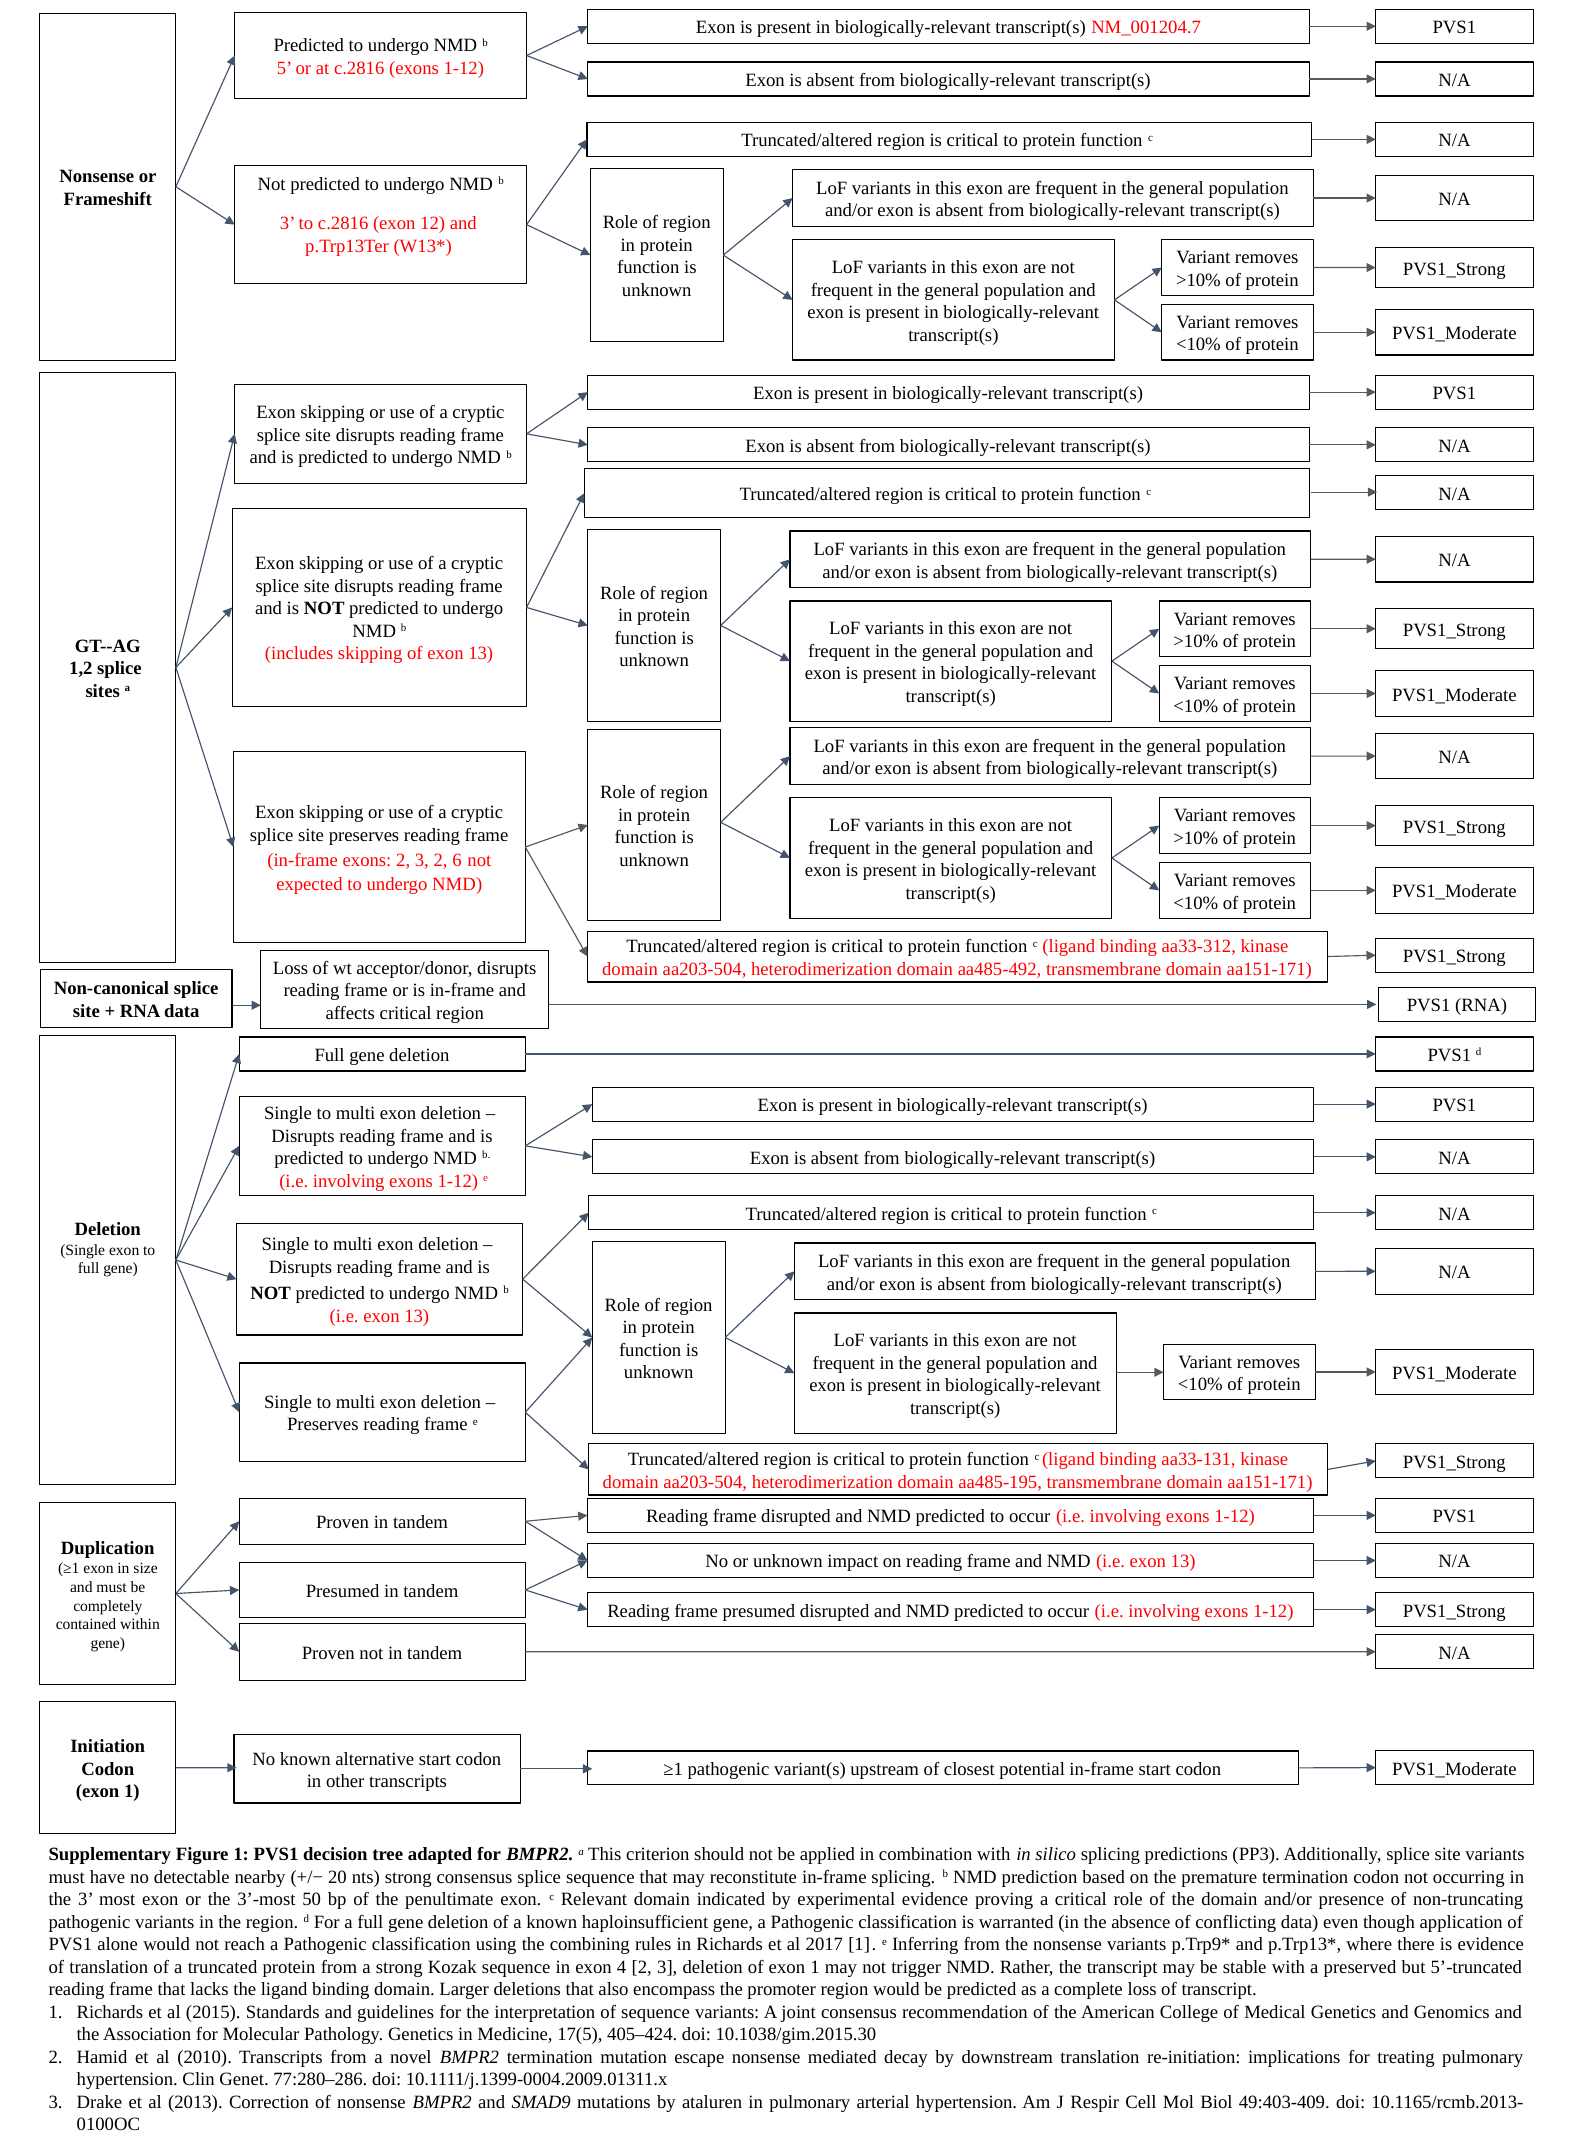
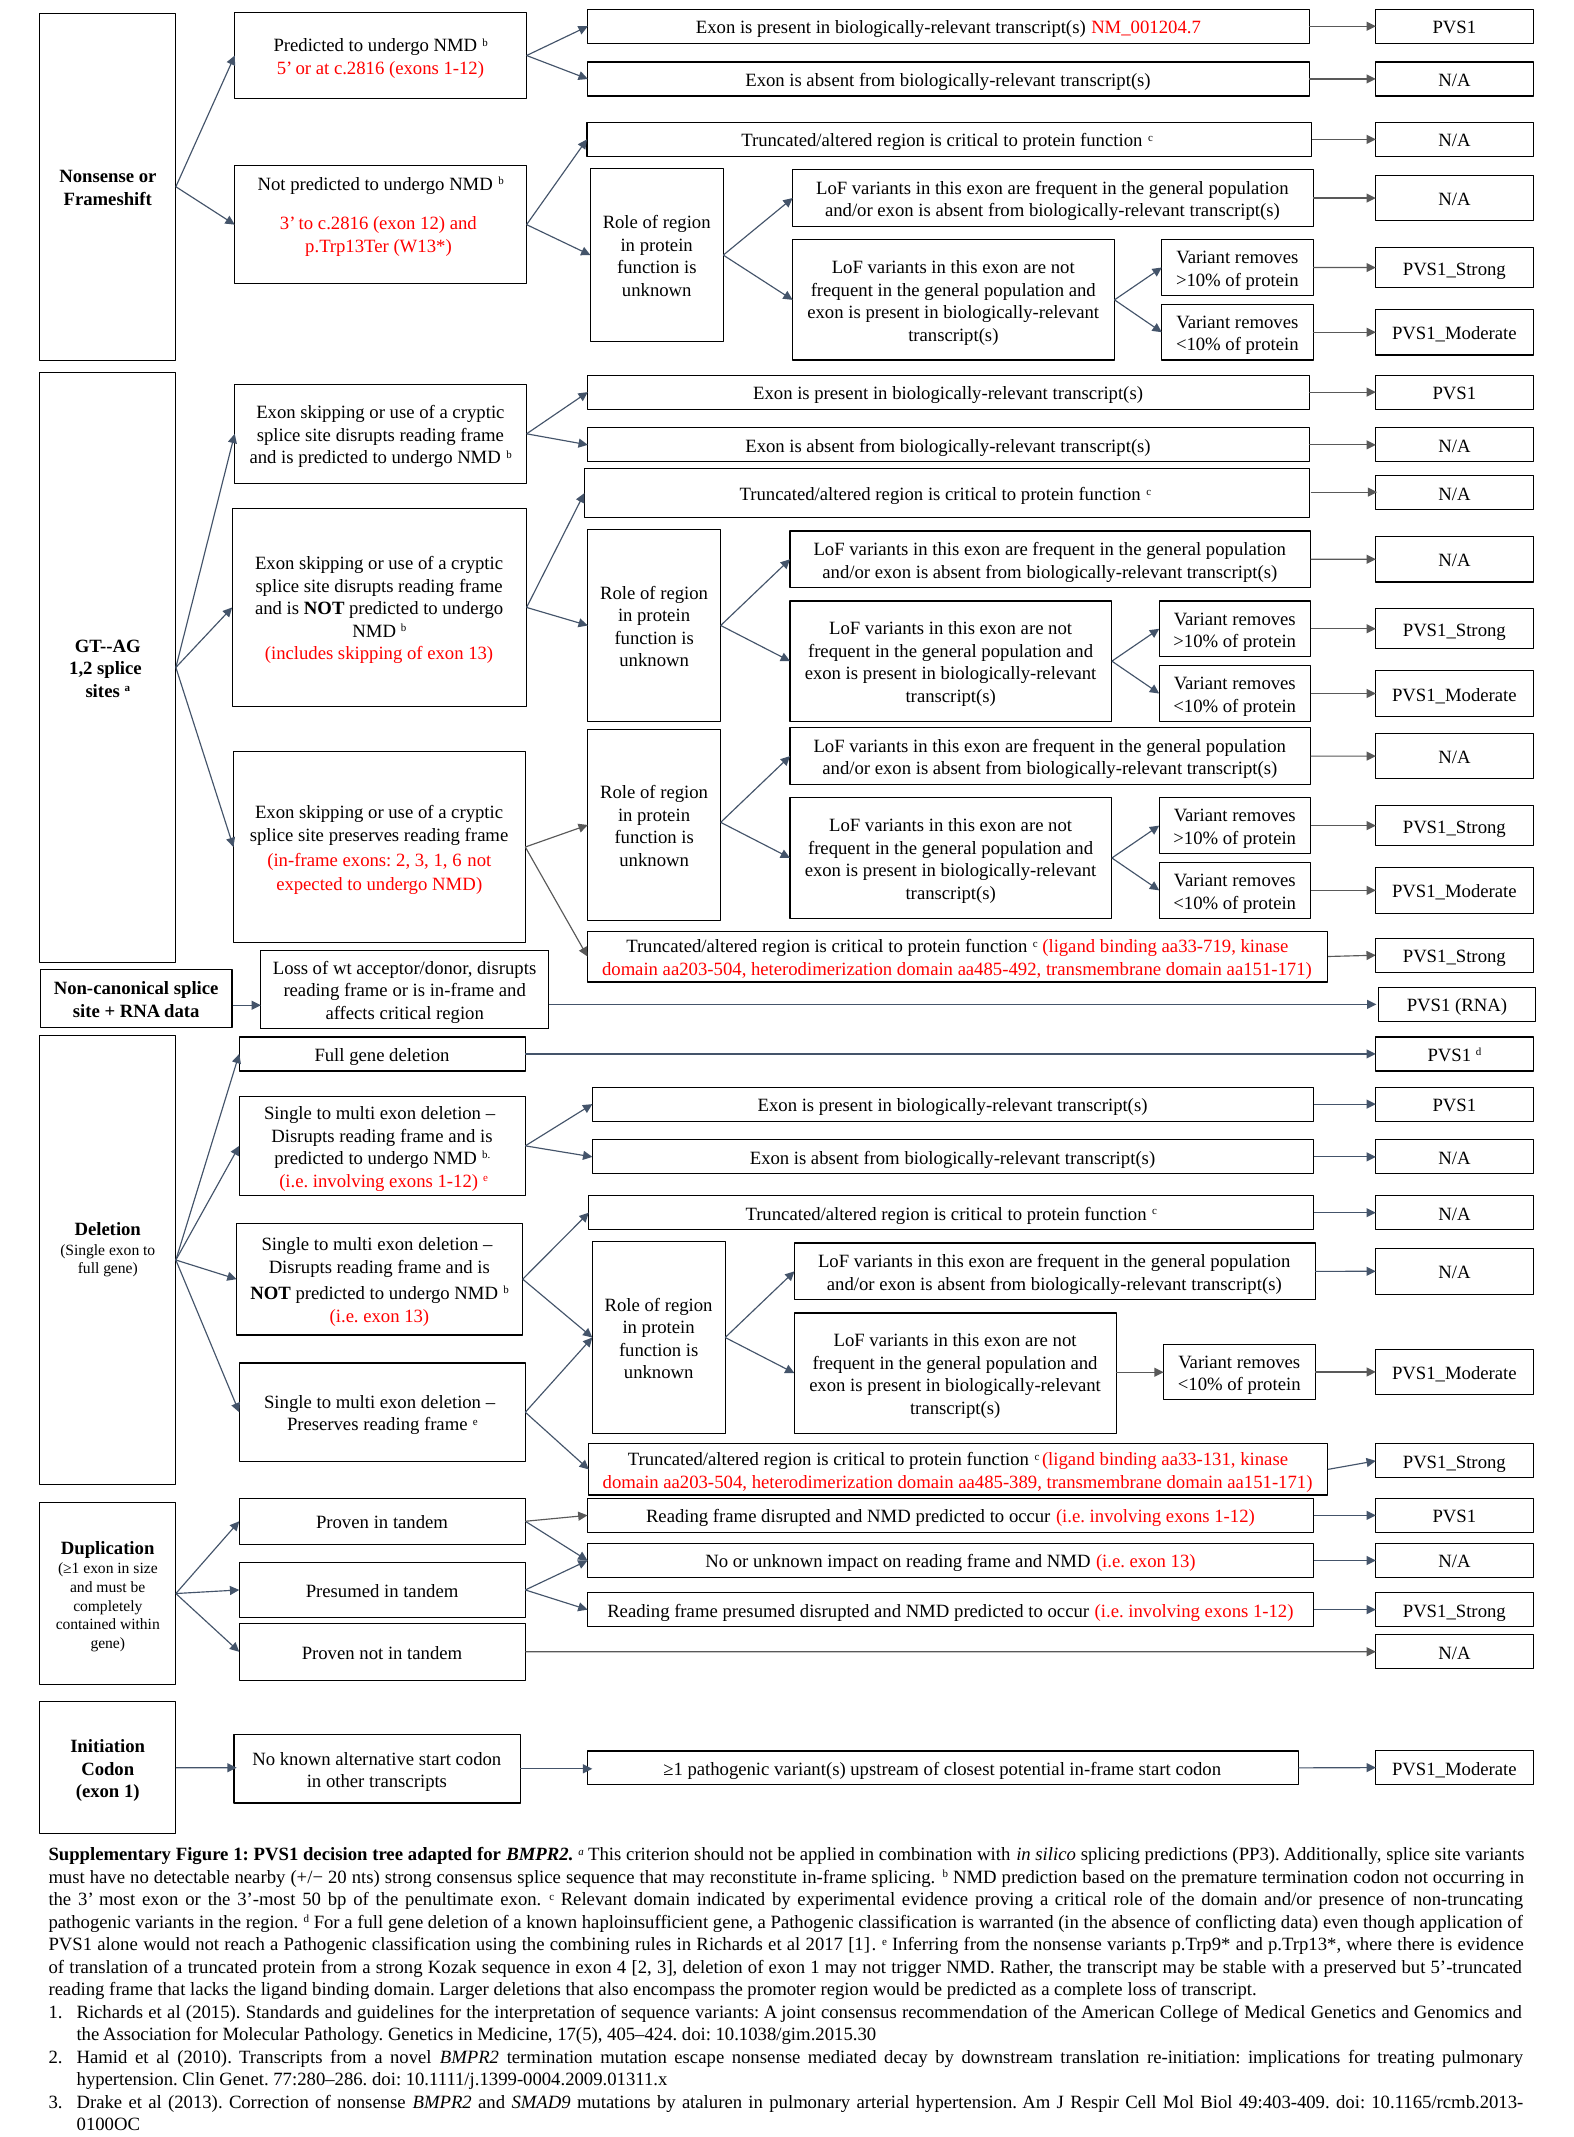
3 2: 2 -> 1
aa33-312: aa33-312 -> aa33-719
aa485-195: aa485-195 -> aa485-389
